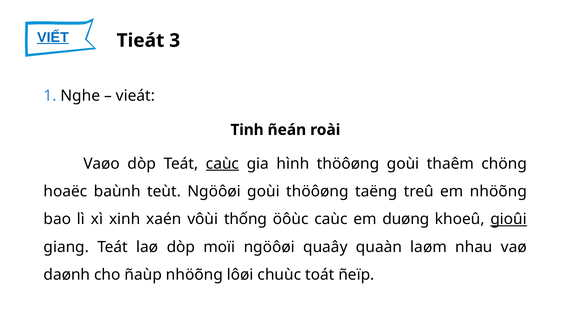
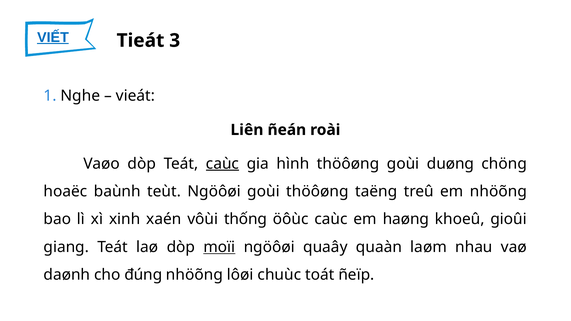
Tinh: Tinh -> Liên
thaêm: thaêm -> duøng
duøng: duøng -> haøng
gioûi underline: present -> none
moïi underline: none -> present
ñaùp: ñaùp -> đúng
